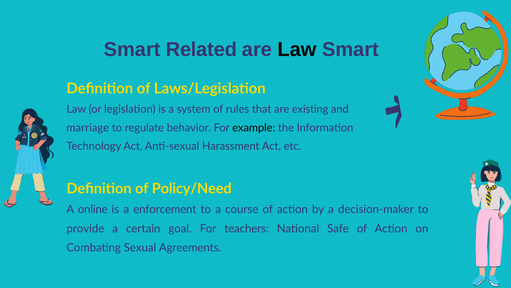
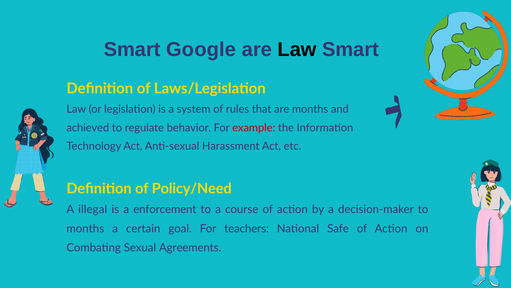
Related: Related -> Google
are existing: existing -> months
marriage: marriage -> achieved
example colour: black -> red
online: online -> illegal
provide at (85, 228): provide -> months
